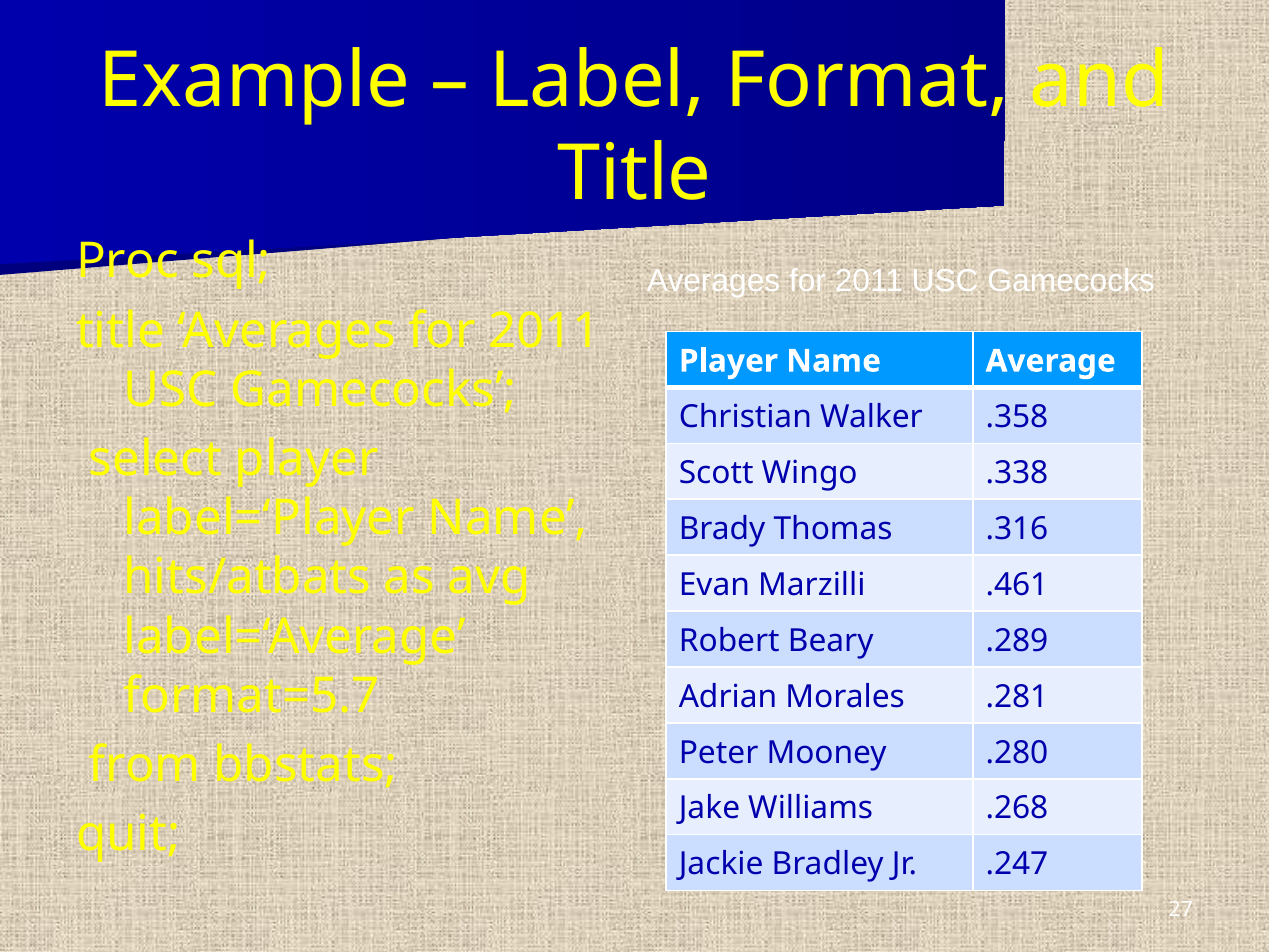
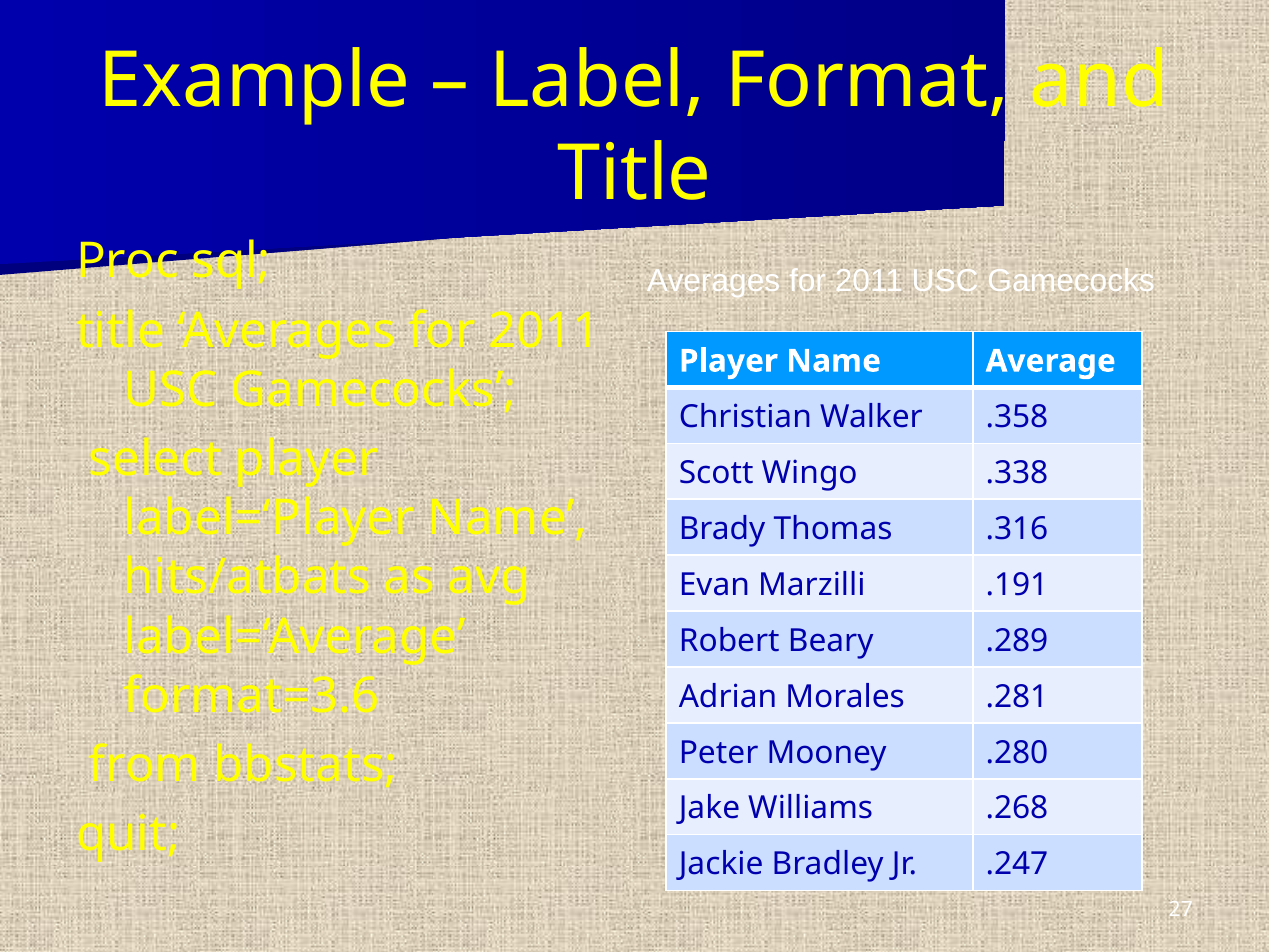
.461: .461 -> .191
format=5.7: format=5.7 -> format=3.6
